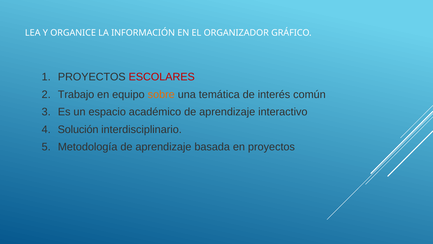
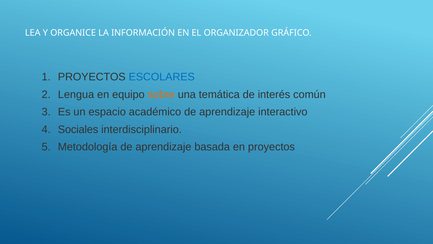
ESCOLARES colour: red -> blue
Trabajo: Trabajo -> Lengua
Solución: Solución -> Sociales
